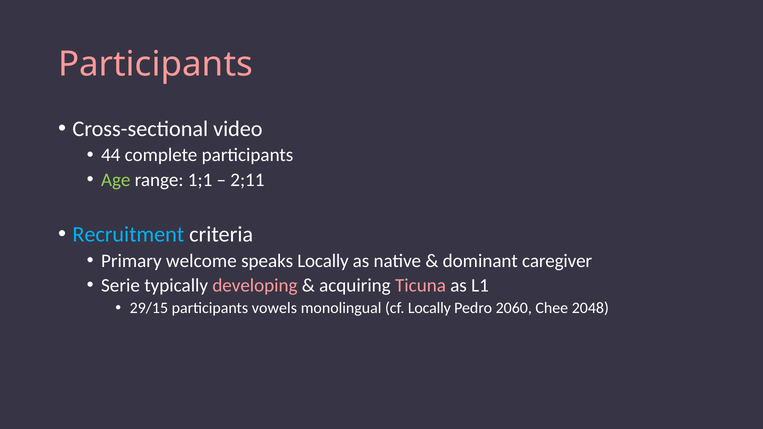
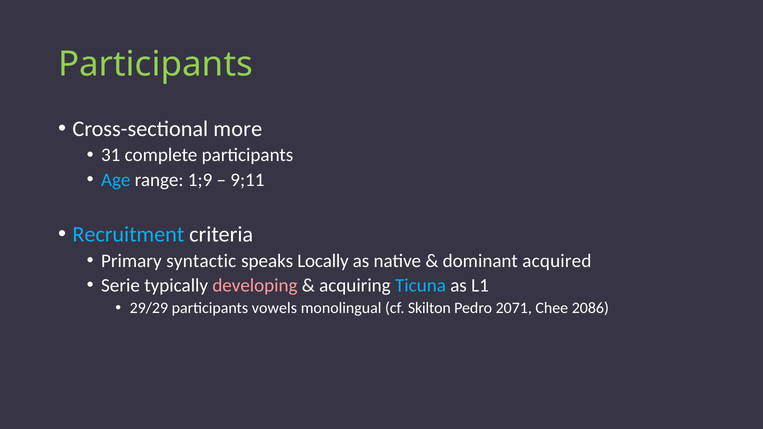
Participants at (156, 64) colour: pink -> light green
video: video -> more
44: 44 -> 31
Age colour: light green -> light blue
1;1: 1;1 -> 1;9
2;11: 2;11 -> 9;11
welcome: welcome -> syntactic
caregiver: caregiver -> acquired
Ticuna colour: pink -> light blue
29/15: 29/15 -> 29/29
cf Locally: Locally -> Skilton
2060: 2060 -> 2071
2048: 2048 -> 2086
